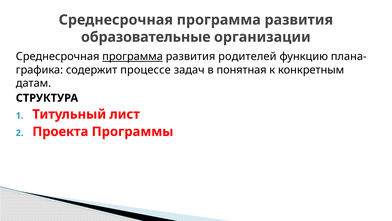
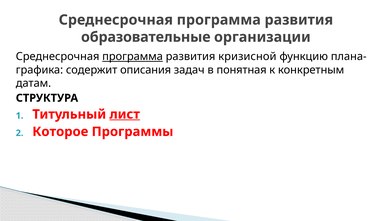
родителей: родителей -> кризисной
процессе: процессе -> описания
лист underline: none -> present
Проекта: Проекта -> Которое
